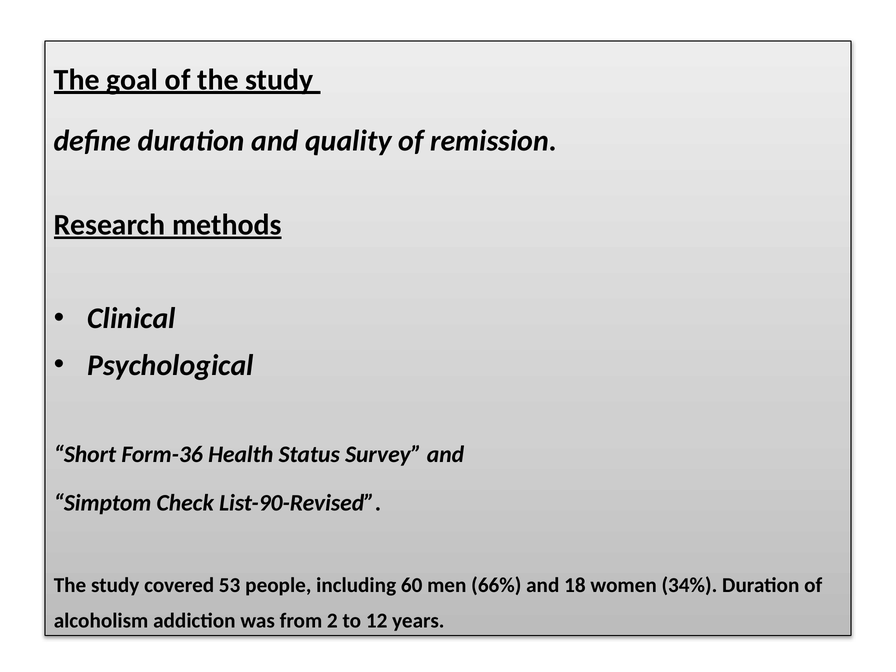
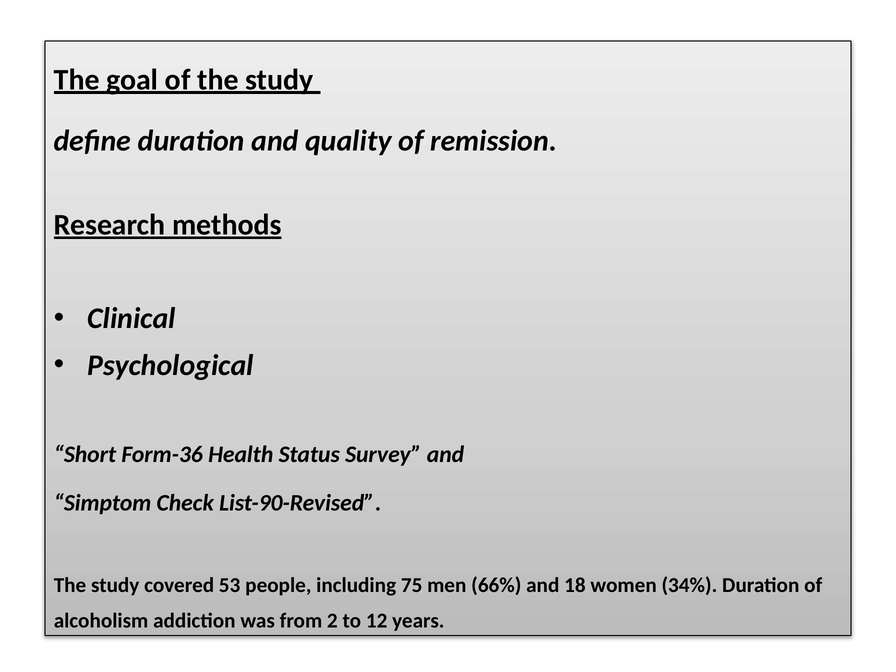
60: 60 -> 75
